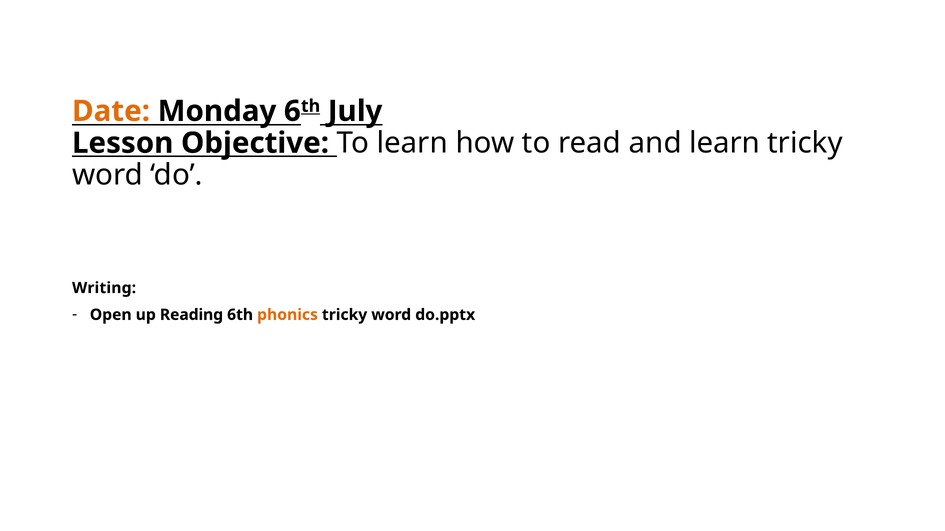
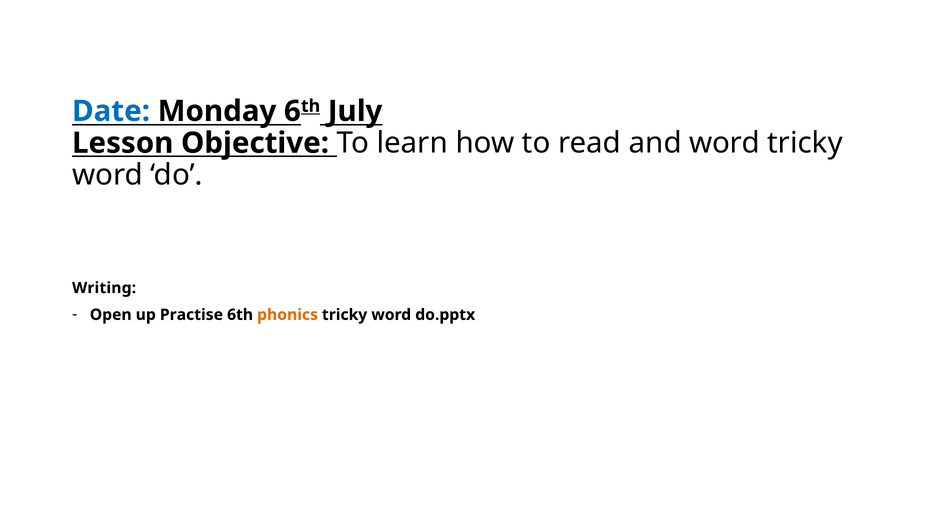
Date colour: orange -> blue
and learn: learn -> word
Reading: Reading -> Practise
